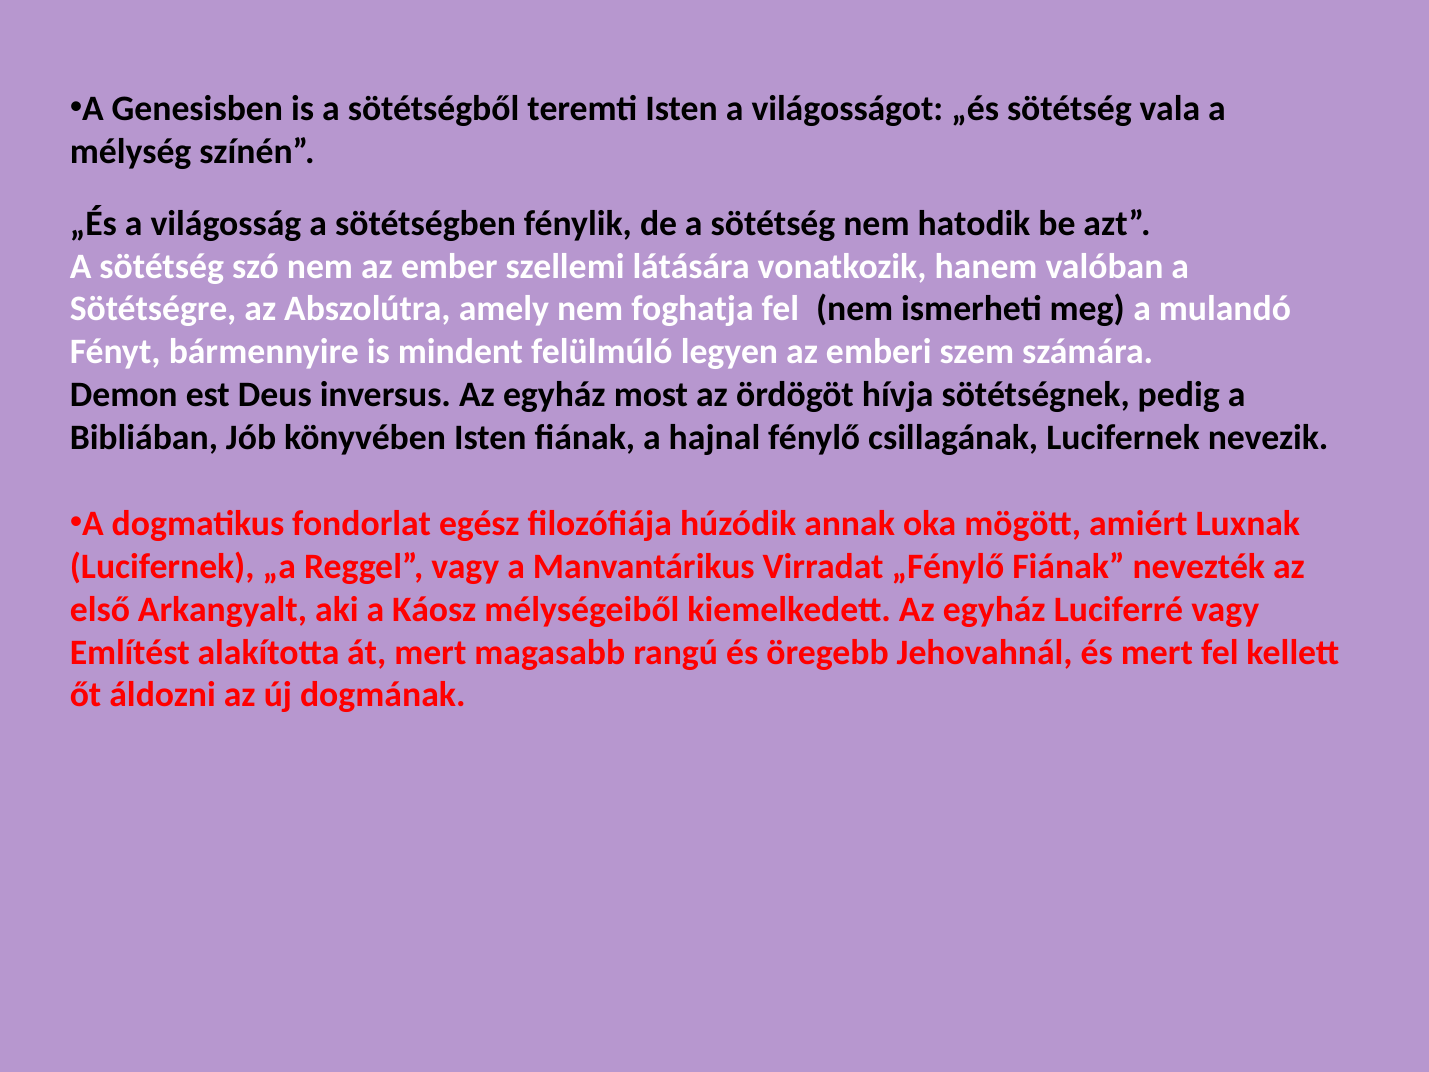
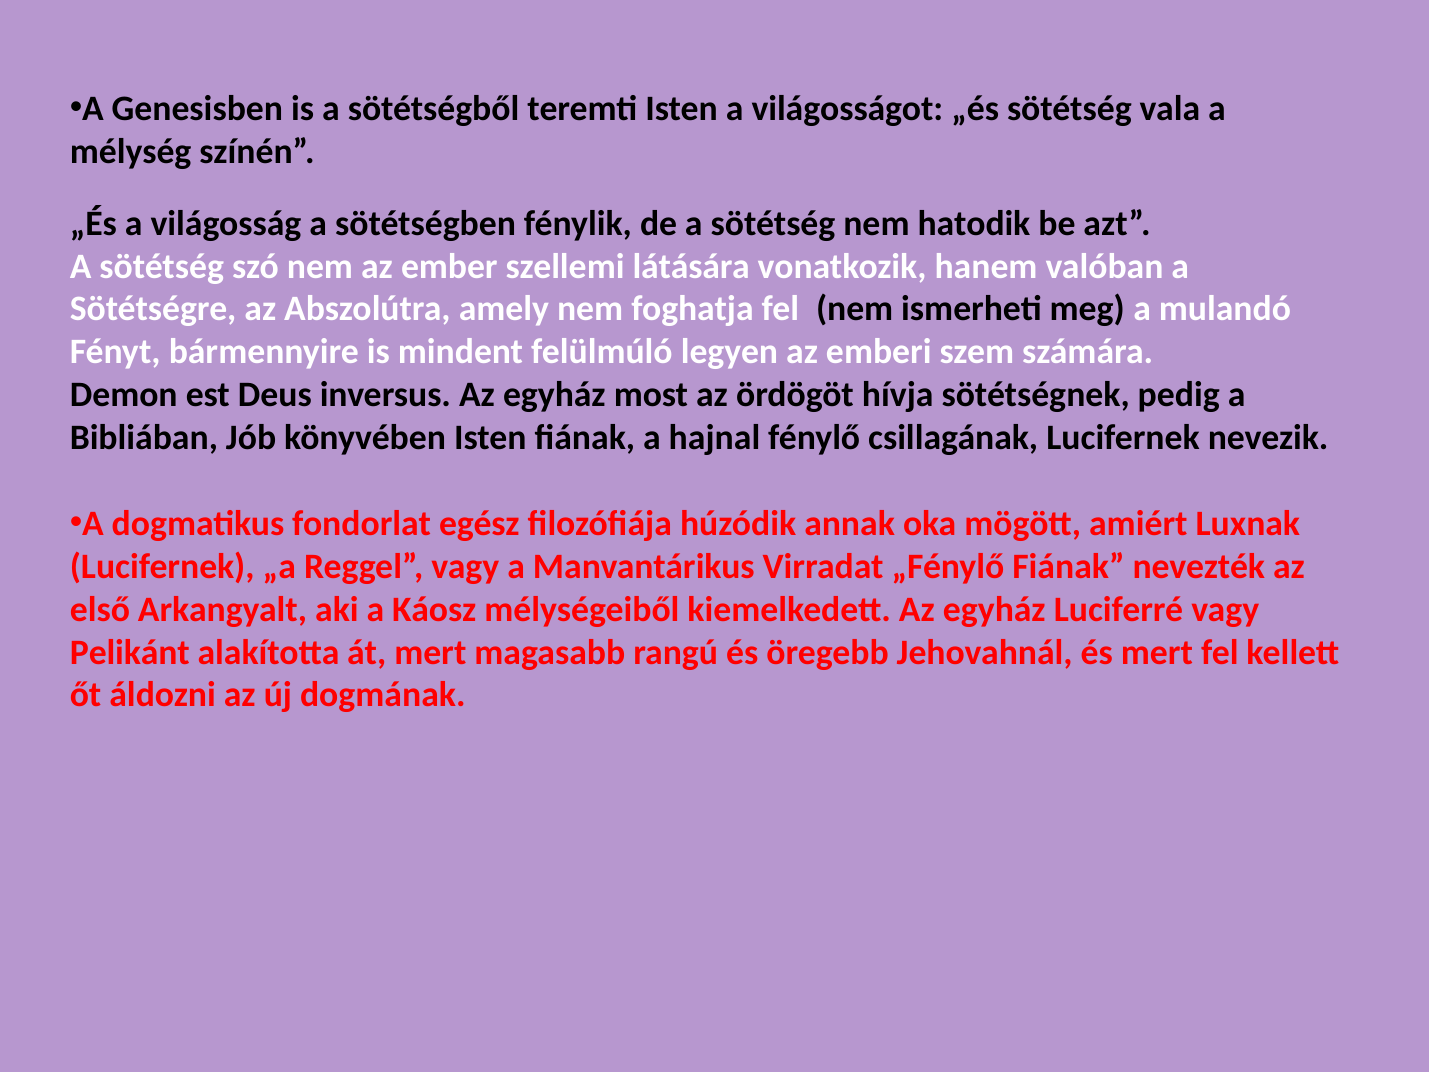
Említést: Említést -> Pelikánt
